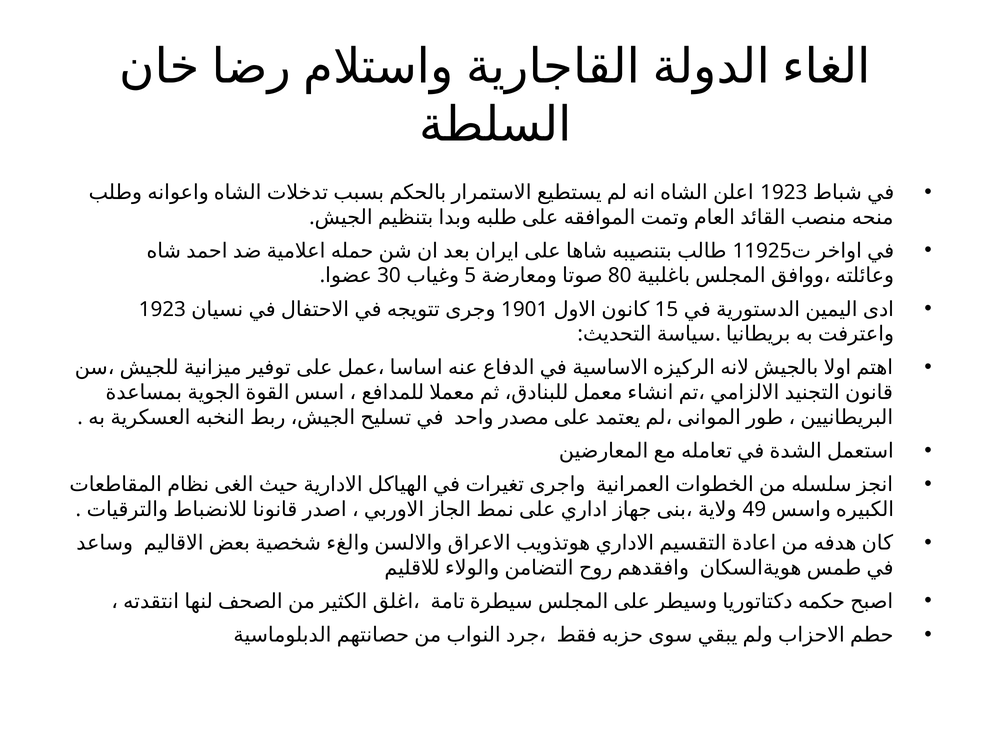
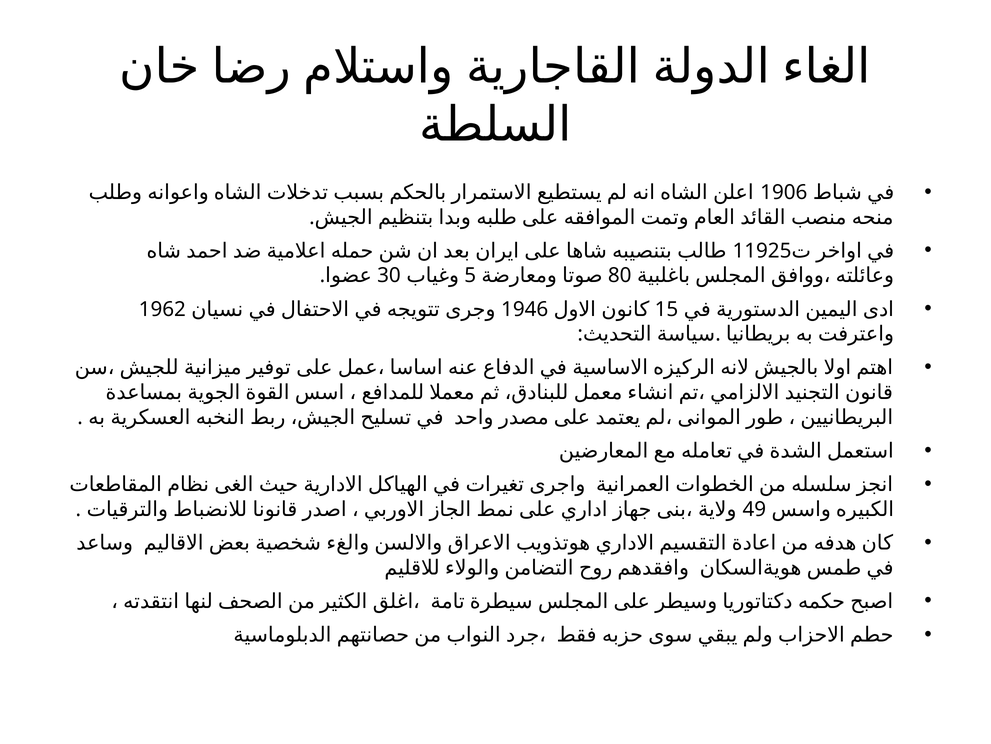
1923 at (784, 192): 1923 -> 1906
1923 at (162, 309): 1923 -> 1962
1901: 1901 -> 1946
